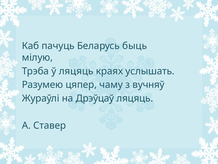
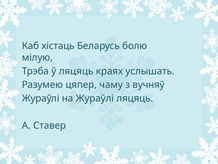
пачуць: пачуць -> хістаць
быць: быць -> болю
на Дрэўцаў: Дрэўцаў -> Жураўлі
